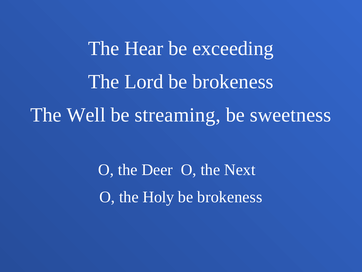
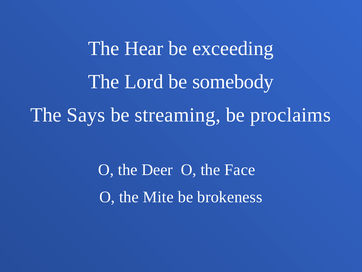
Lord be brokeness: brokeness -> somebody
Well: Well -> Says
sweetness: sweetness -> proclaims
Next: Next -> Face
Holy: Holy -> Mite
